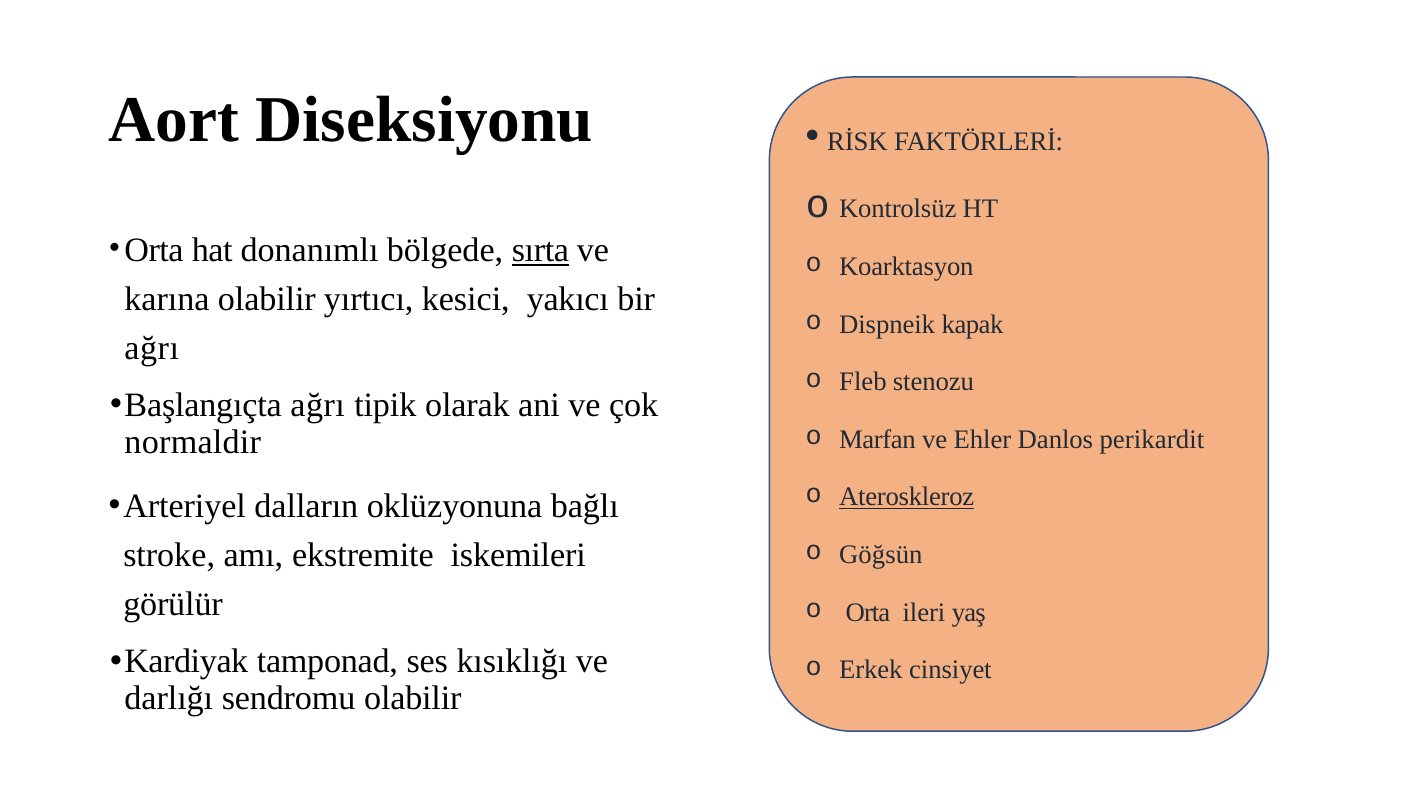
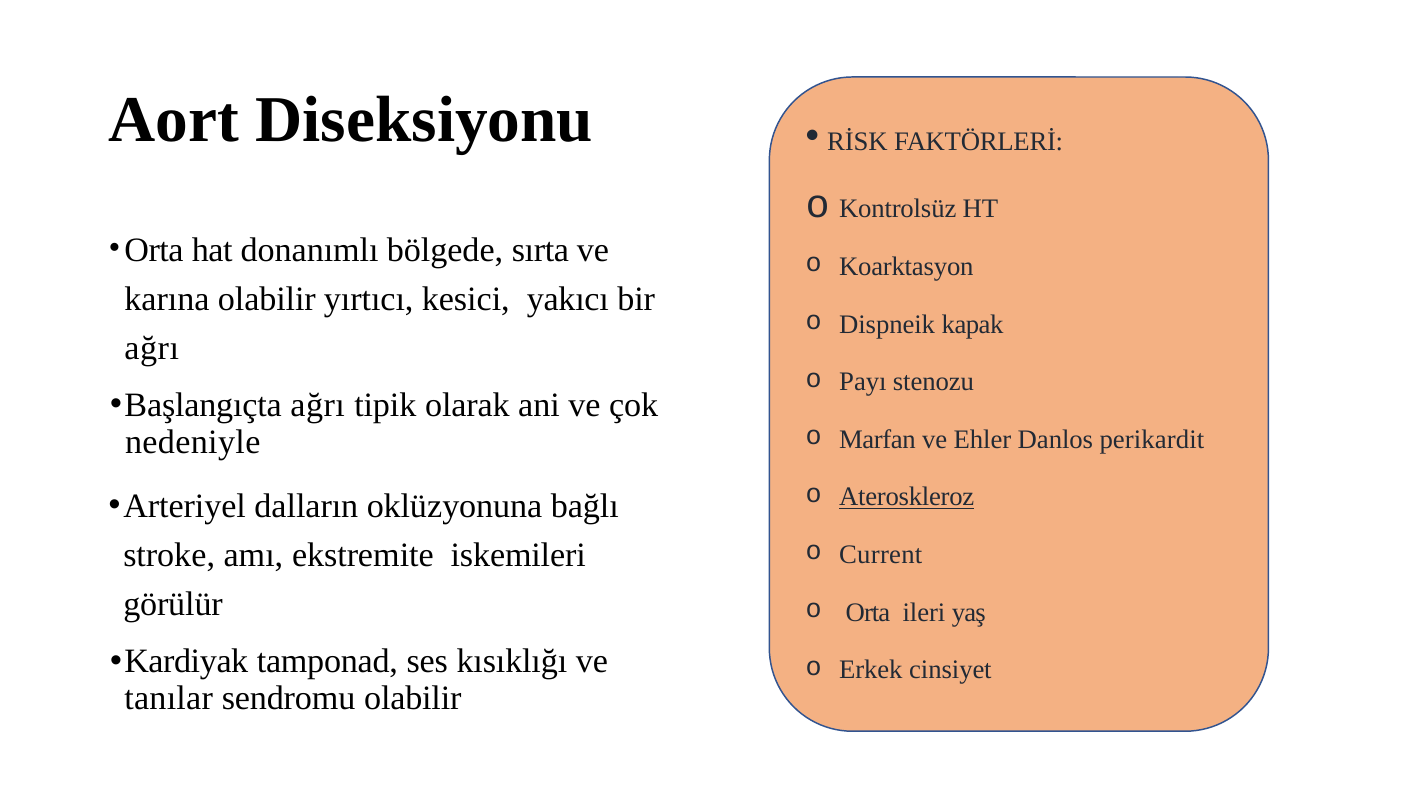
sırta underline: present -> none
Fleb: Fleb -> Payı
normaldir: normaldir -> nedeniyle
Göğsün: Göğsün -> Current
darlığı: darlığı -> tanılar
